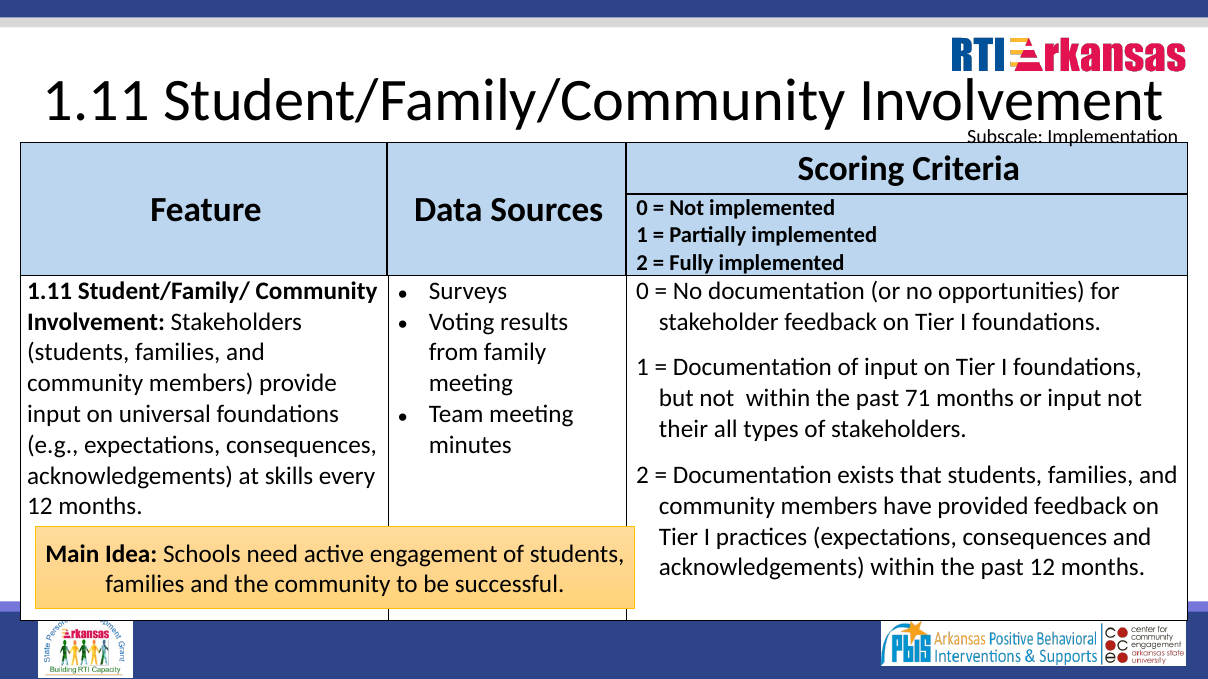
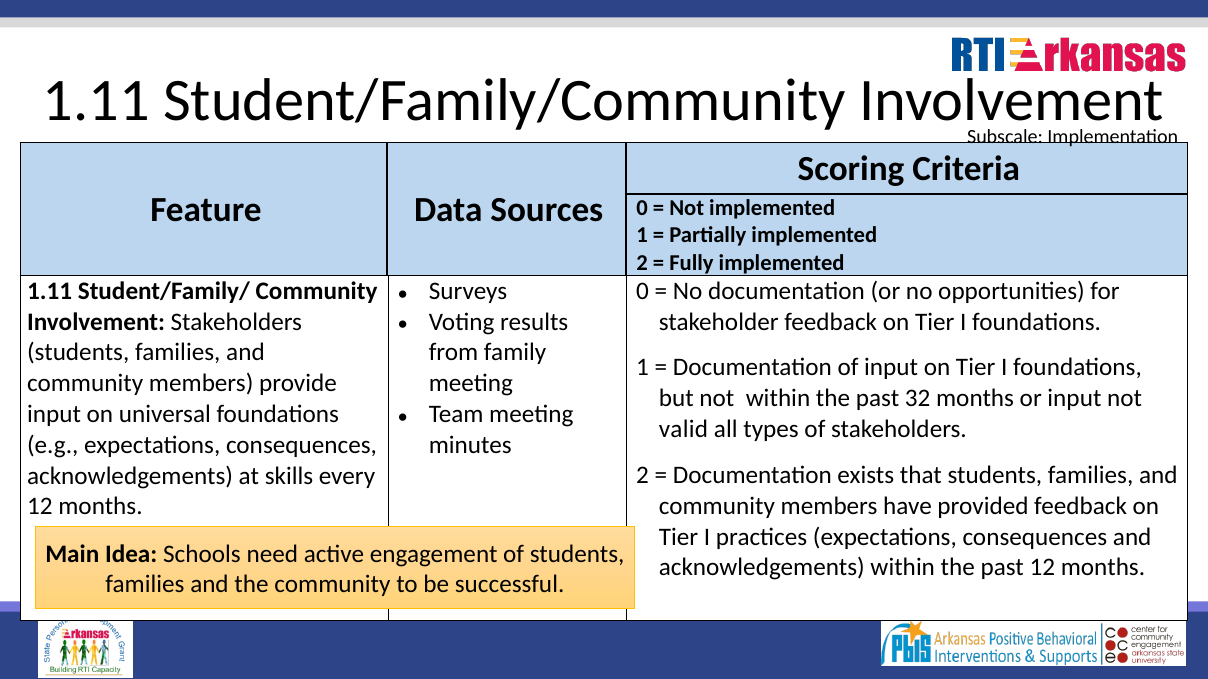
71: 71 -> 32
their: their -> valid
